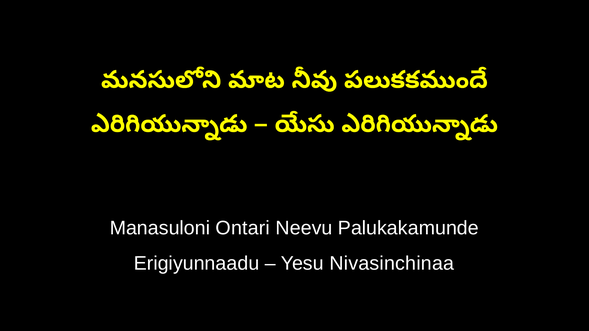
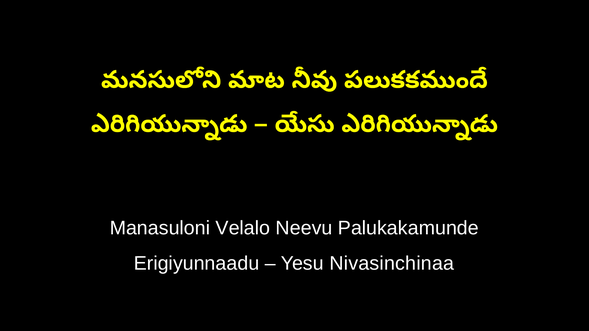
Ontari: Ontari -> Velalo
